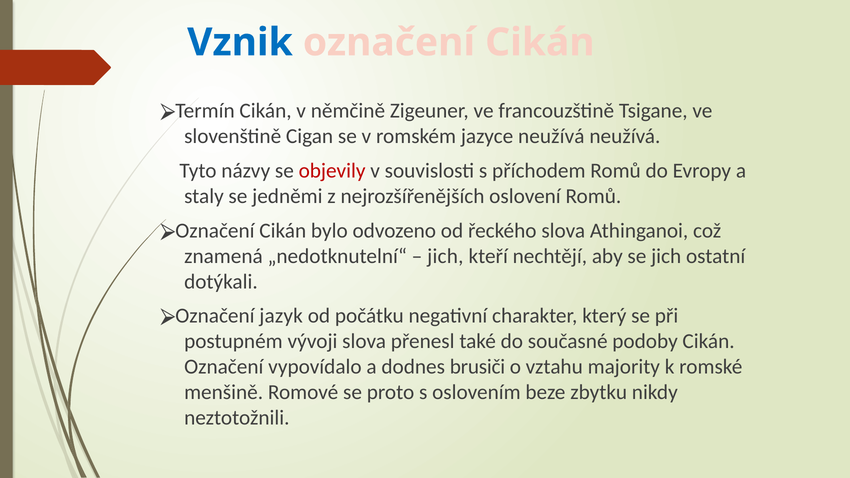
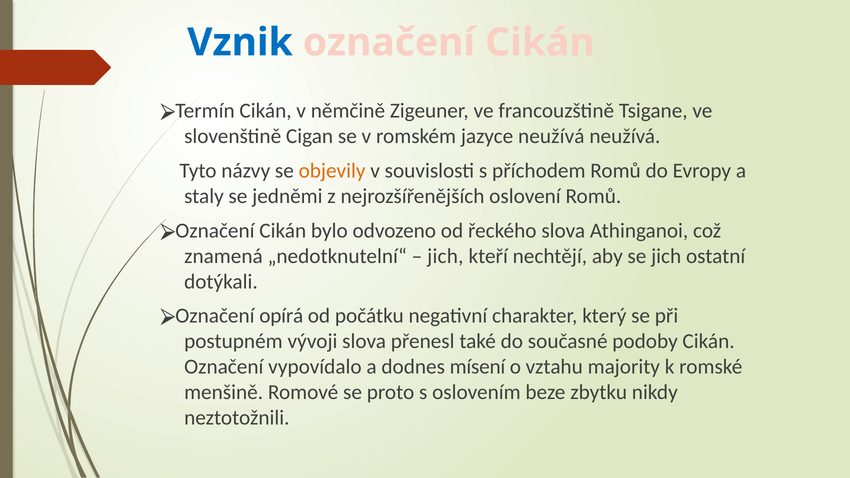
objevily colour: red -> orange
jazyk: jazyk -> opírá
brusiči: brusiči -> mísení
